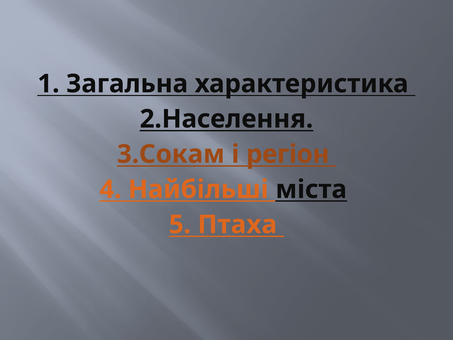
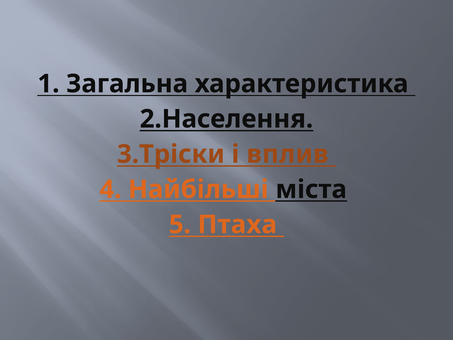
3.Сокам: 3.Сокам -> 3.Тріски
регіон: регіон -> вплив
